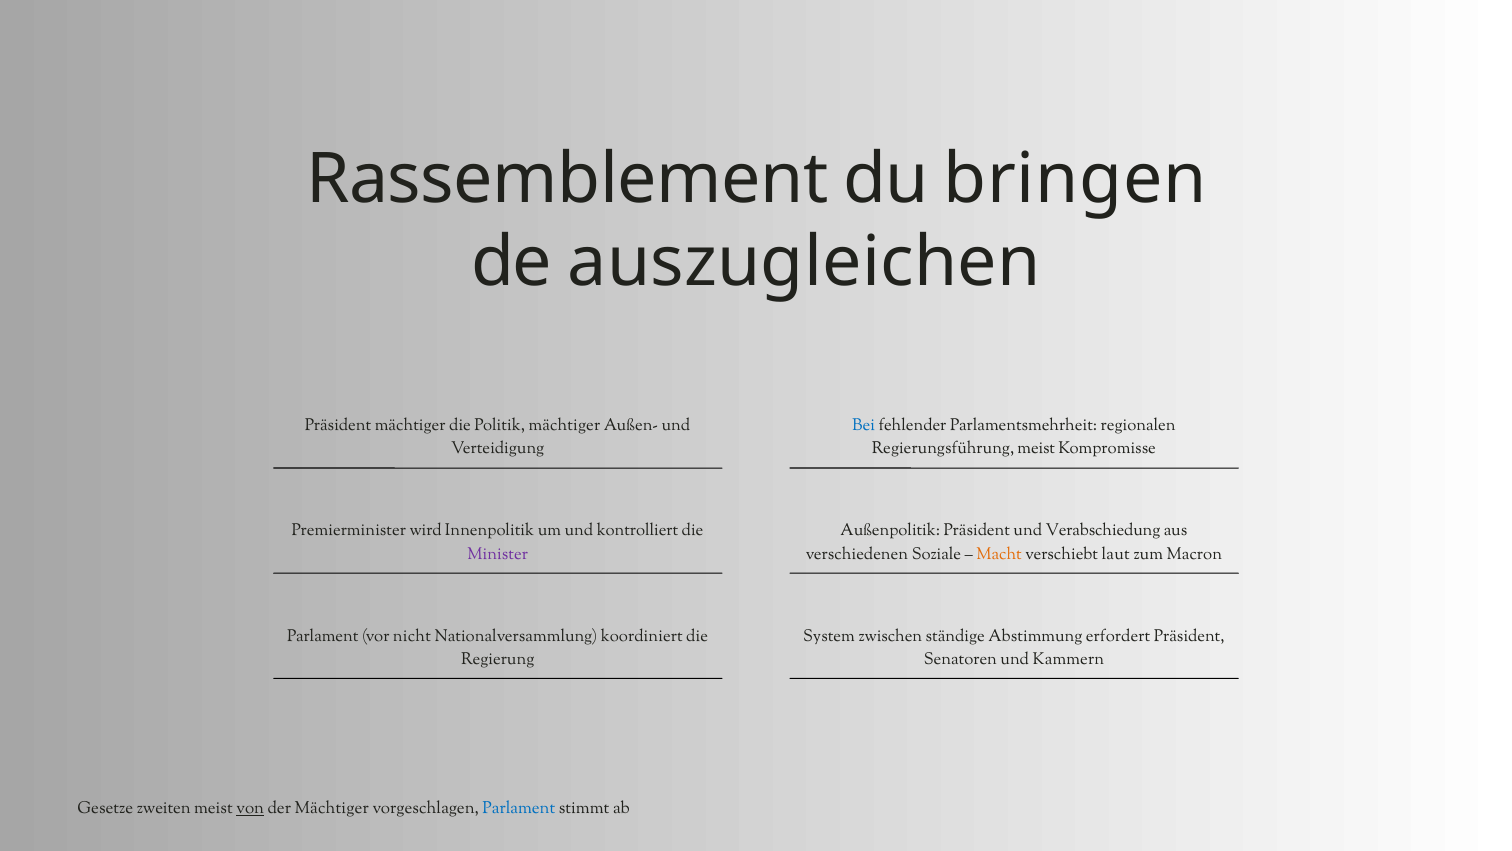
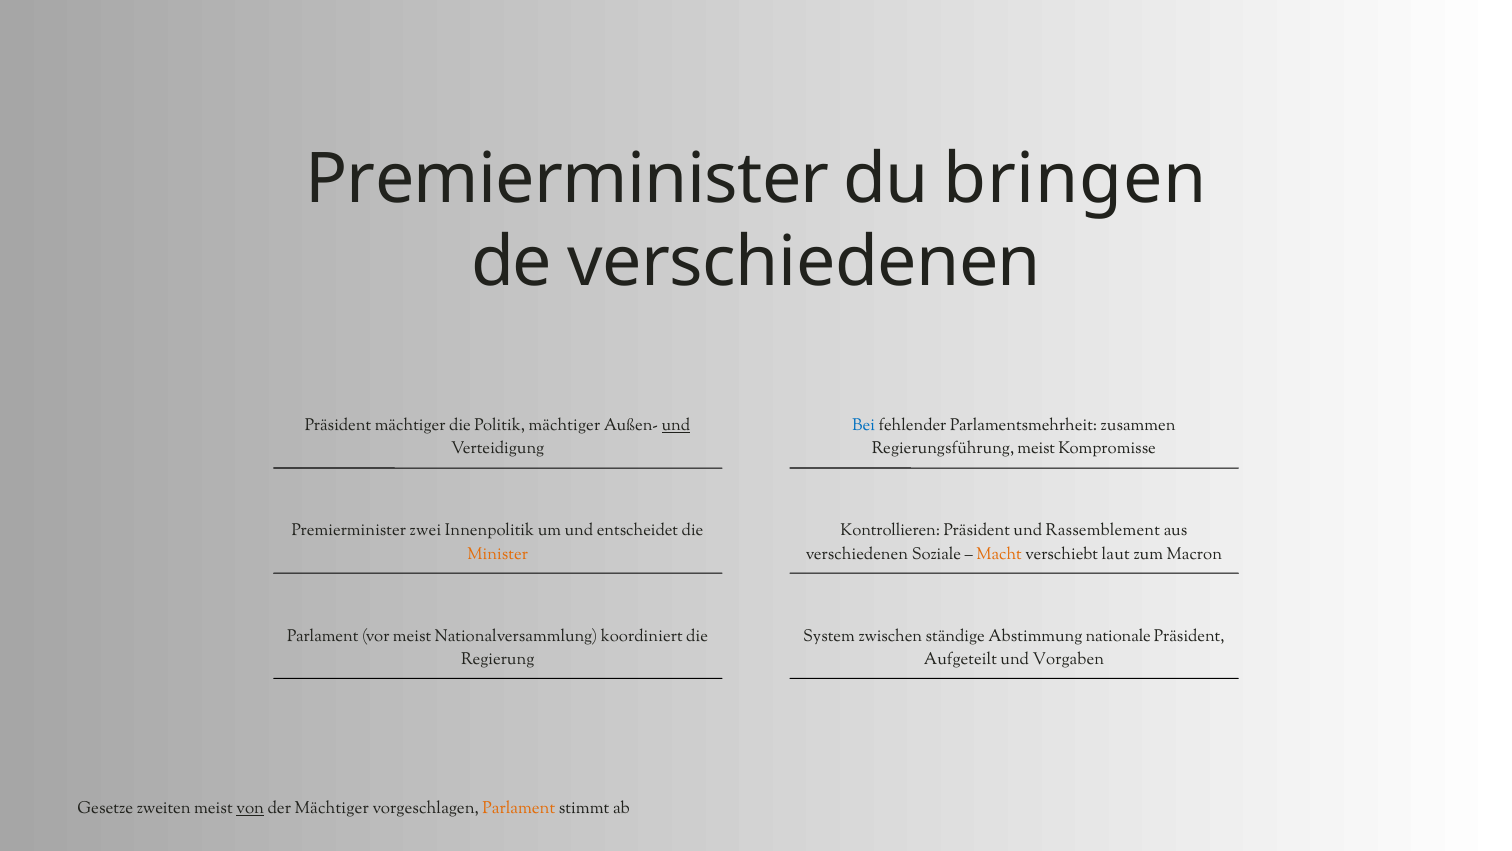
Rassemblement at (567, 179): Rassemblement -> Premierminister
de auszugleichen: auszugleichen -> verschiedenen
und at (676, 425) underline: none -> present
regionalen: regionalen -> zusammen
wird: wird -> zwei
kontrolliert: kontrolliert -> entscheidet
Außenpolitik: Außenpolitik -> Kontrollieren
Verabschiedung: Verabschiedung -> Rassemblement
Minister colour: purple -> orange
vor nicht: nicht -> meist
erfordert: erfordert -> nationale
Senatoren: Senatoren -> Aufgeteilt
Kammern: Kammern -> Vorgaben
Parlament at (519, 808) colour: blue -> orange
